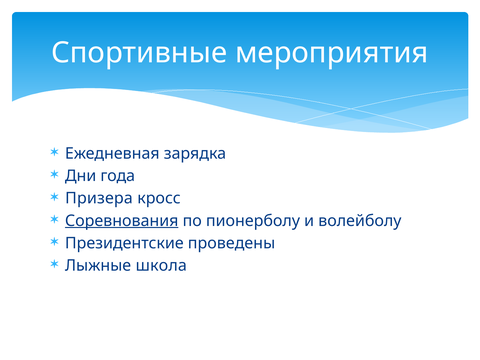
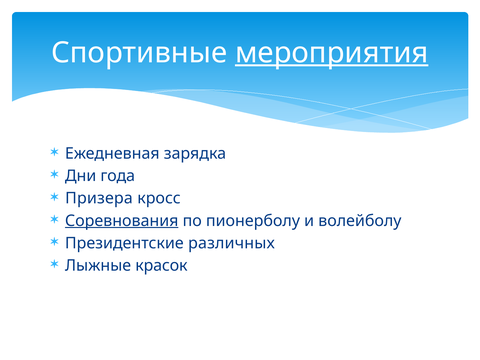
мероприятия underline: none -> present
проведены: проведены -> различных
школа: школа -> красок
